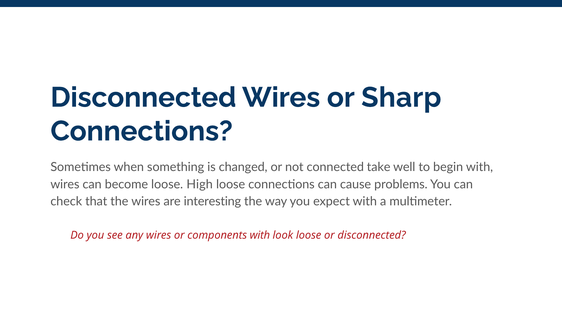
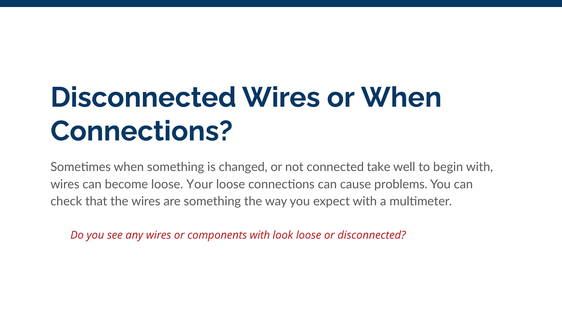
or Sharp: Sharp -> When
High: High -> Your
are interesting: interesting -> something
